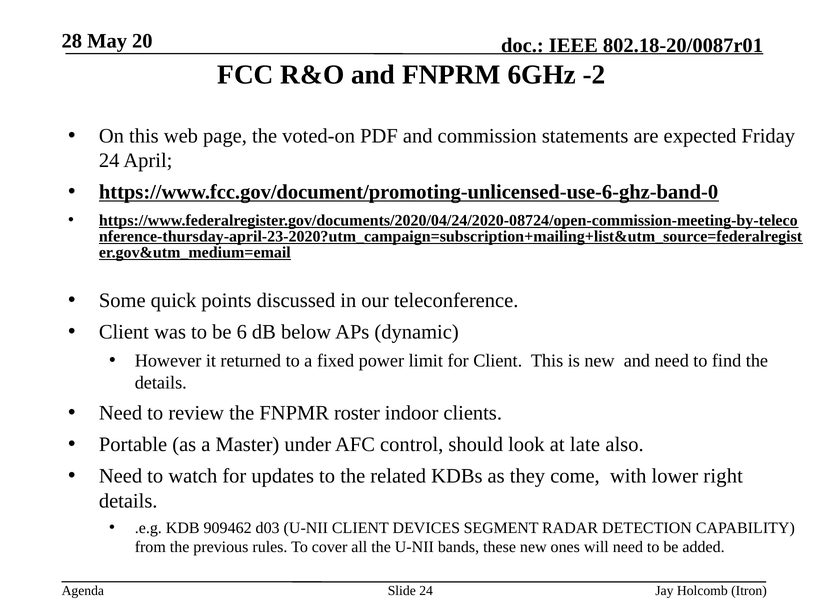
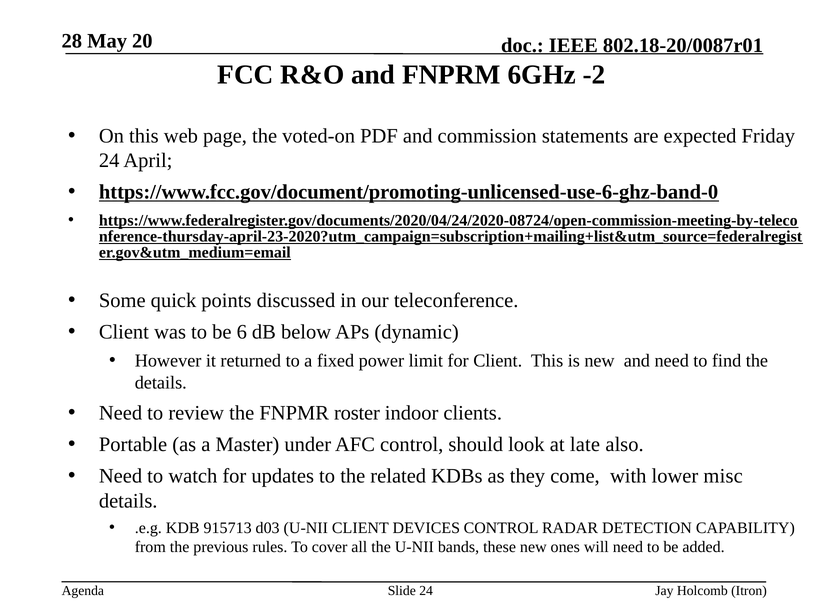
right: right -> misc
909462: 909462 -> 915713
DEVICES SEGMENT: SEGMENT -> CONTROL
